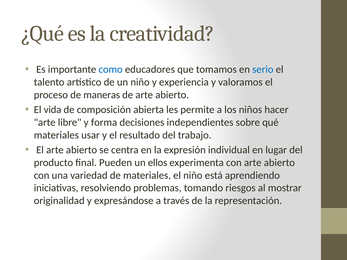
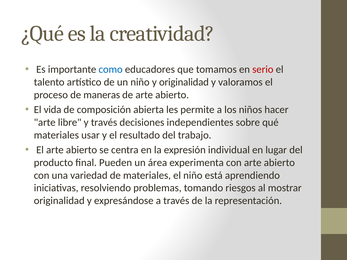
serio colour: blue -> red
y experiencia: experiencia -> originalidad
y forma: forma -> través
ellos: ellos -> área
